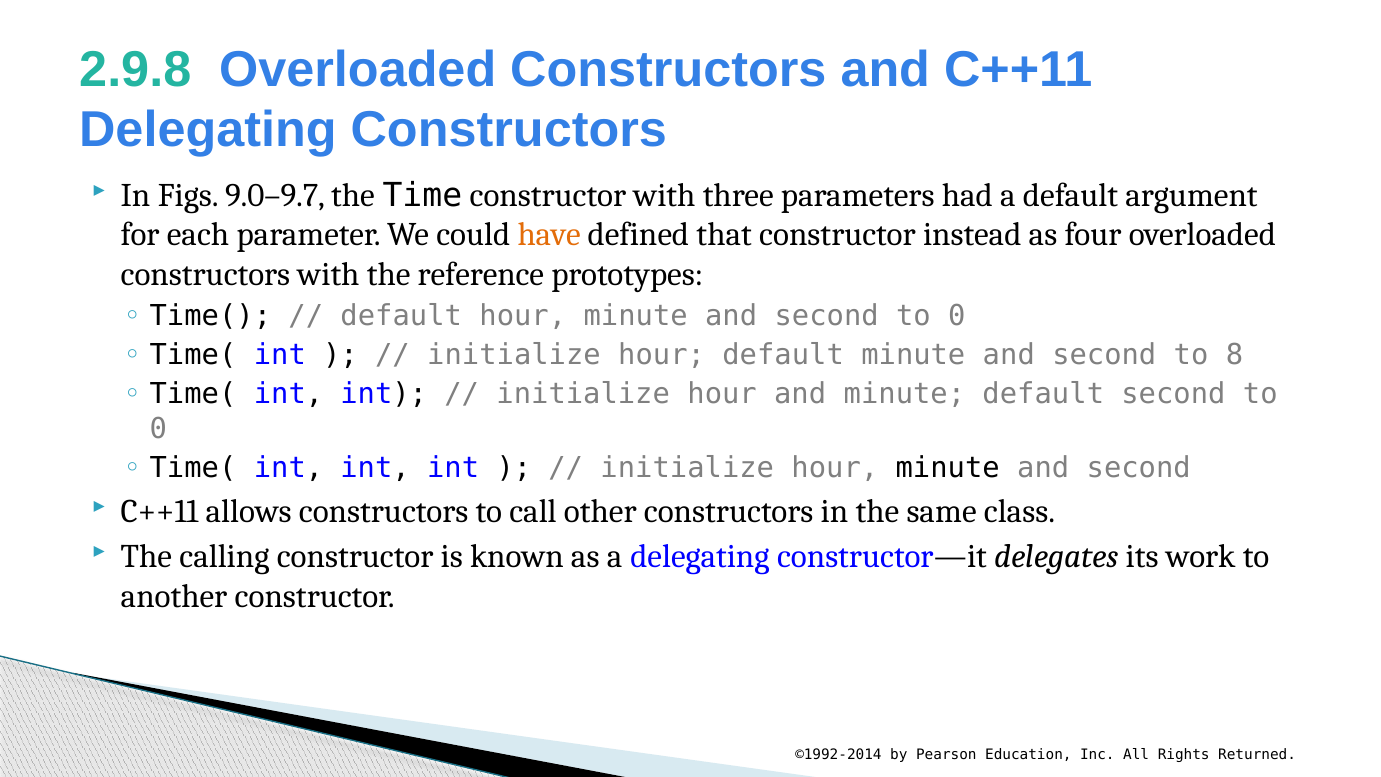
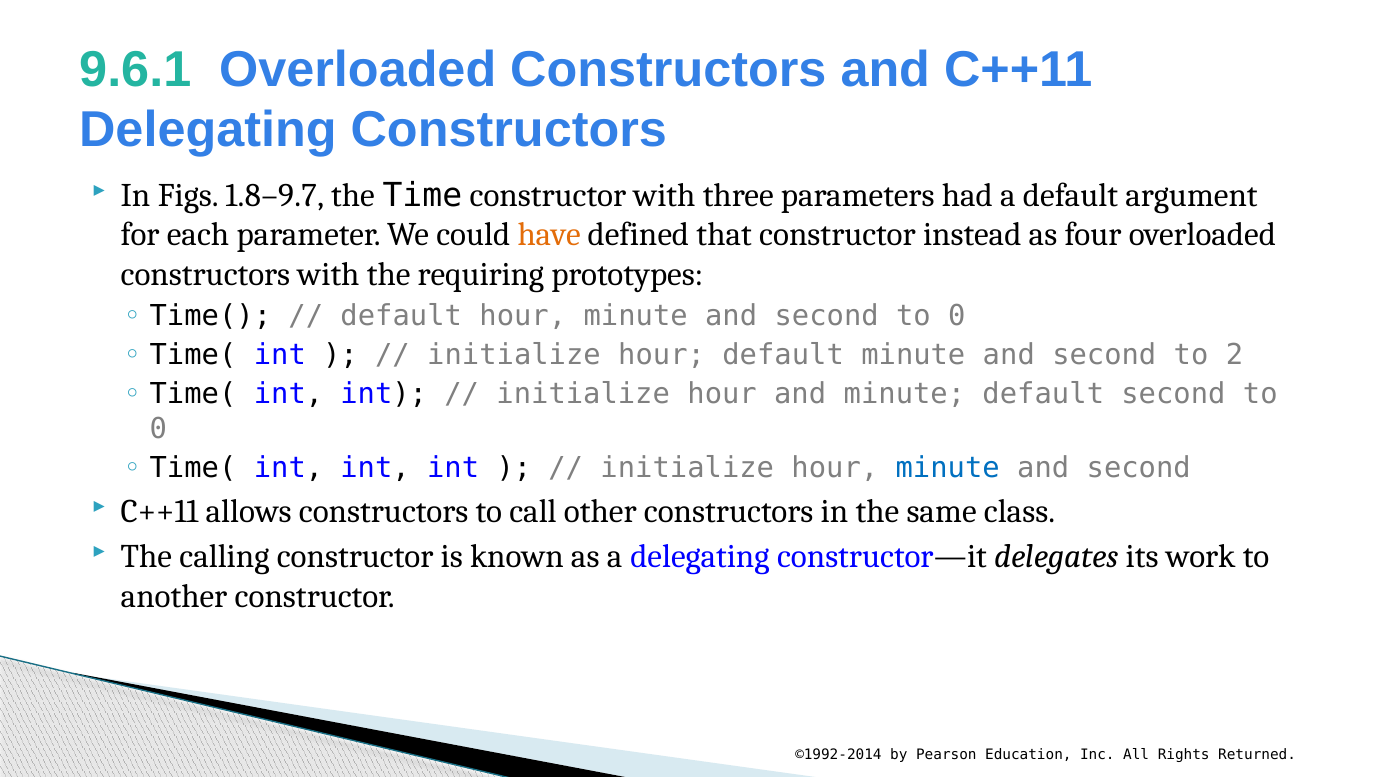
2.9.8: 2.9.8 -> 9.6.1
9.0–9.7: 9.0–9.7 -> 1.8–9.7
reference: reference -> requiring
8: 8 -> 2
minute at (948, 468) colour: black -> blue
